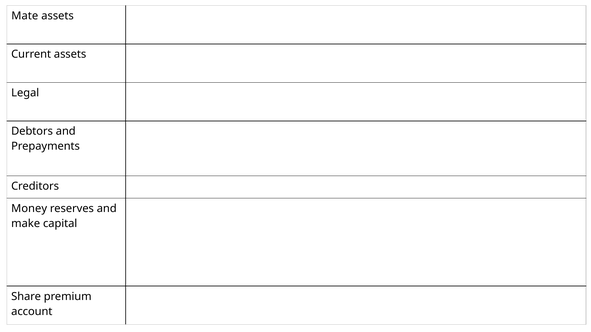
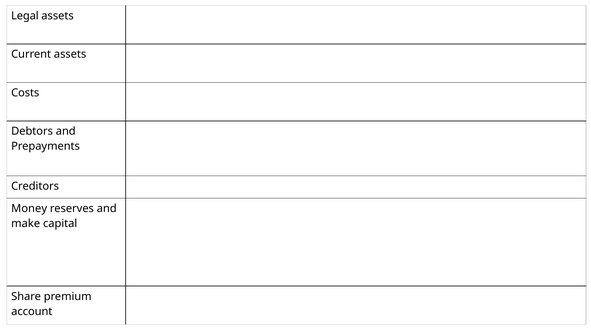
Mate: Mate -> Legal
Legal: Legal -> Costs
